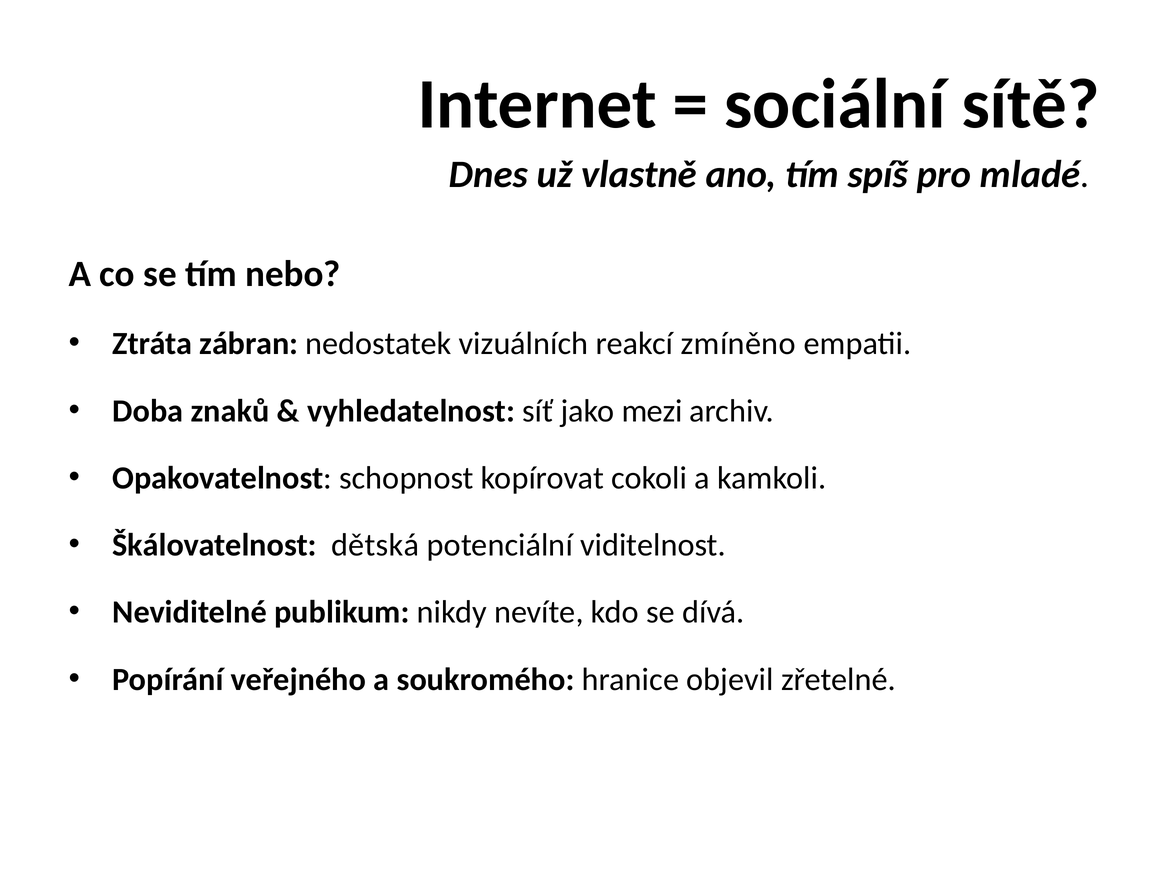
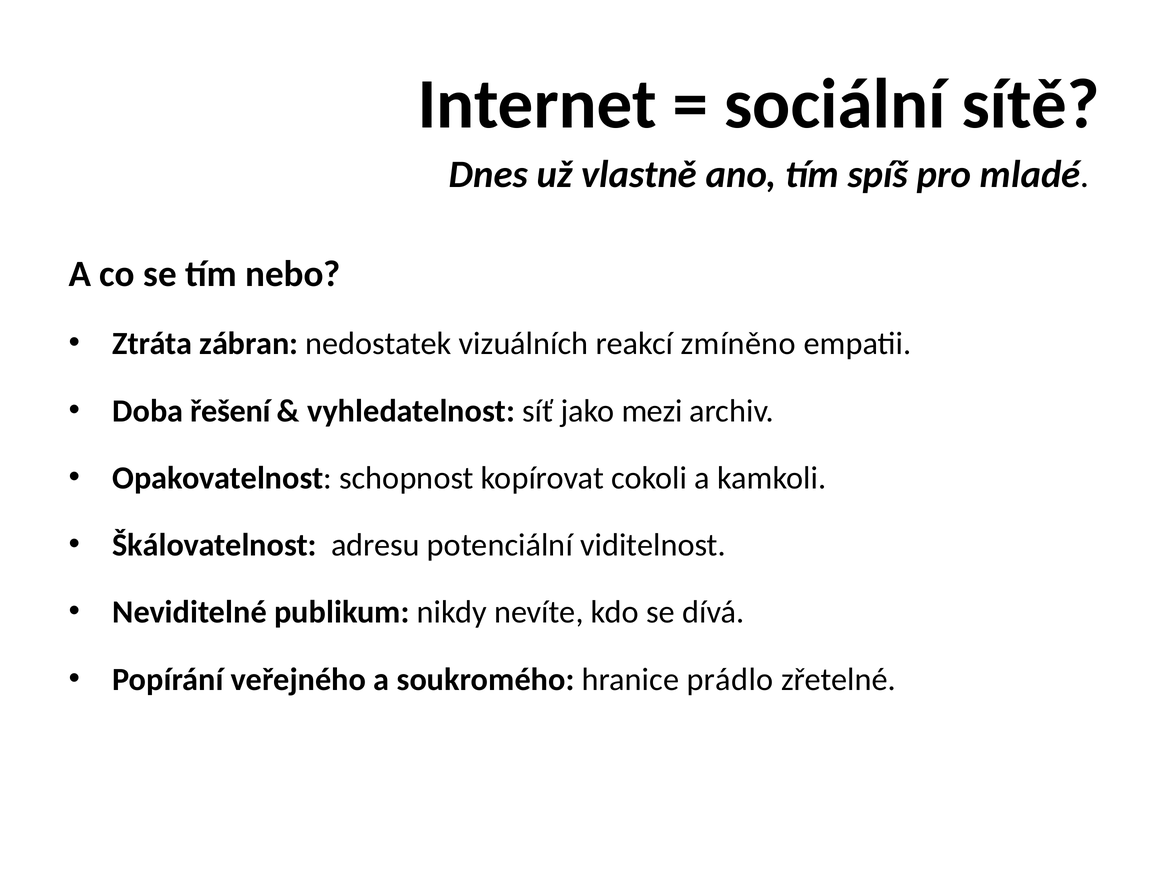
znaků: znaků -> řešení
dětská: dětská -> adresu
objevil: objevil -> prádlo
